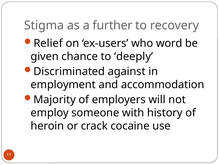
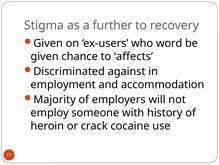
Relief at (48, 43): Relief -> Given
deeply: deeply -> affects
